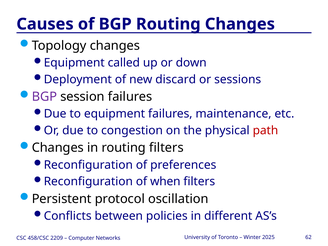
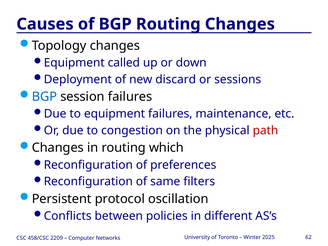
BGP at (44, 97) colour: purple -> blue
routing filters: filters -> which
when: when -> same
